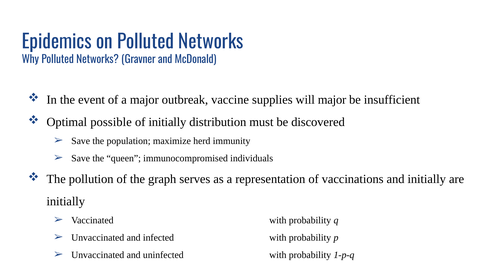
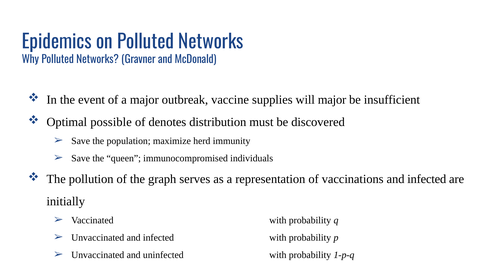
of initially: initially -> denotes
vaccinations and initially: initially -> infected
